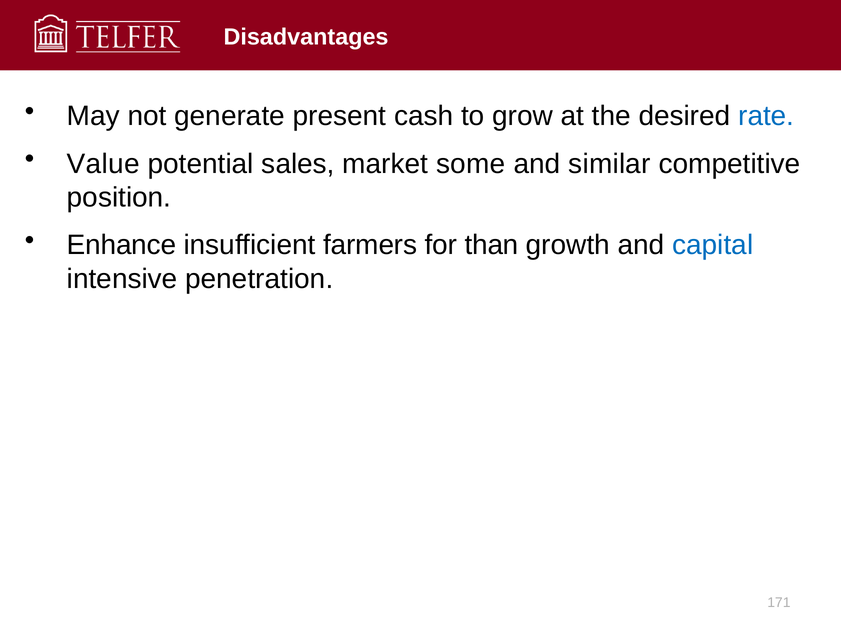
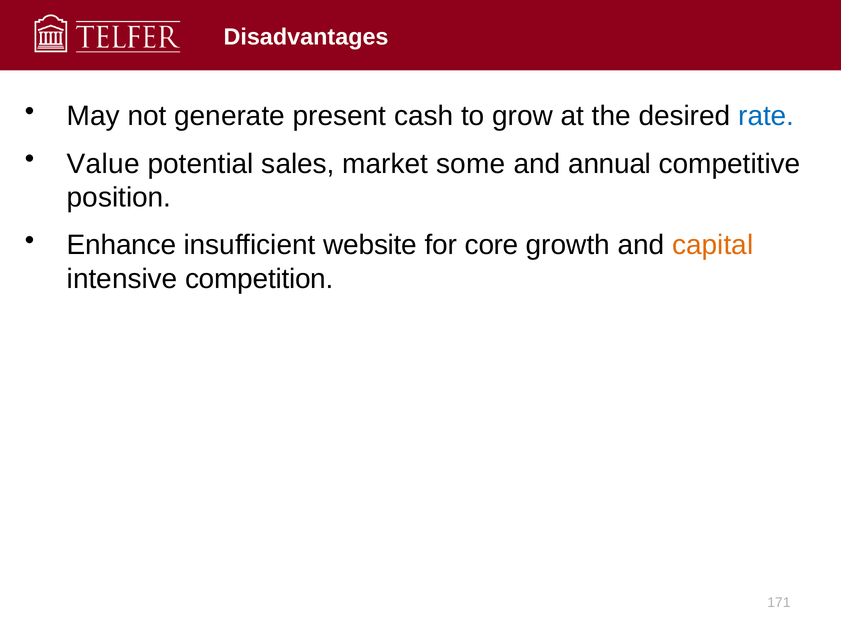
similar: similar -> annual
farmers: farmers -> website
than: than -> core
capital colour: blue -> orange
penetration: penetration -> competition
